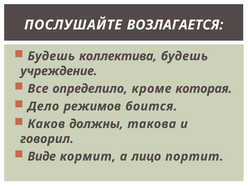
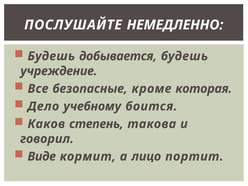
ВОЗЛАГАЕТСЯ: ВОЗЛАГАЕТСЯ -> НЕМЕДЛЕННО
коллектива: коллектива -> добывается
определило: определило -> безопасные
режимов: режимов -> учебному
должны: должны -> степень
